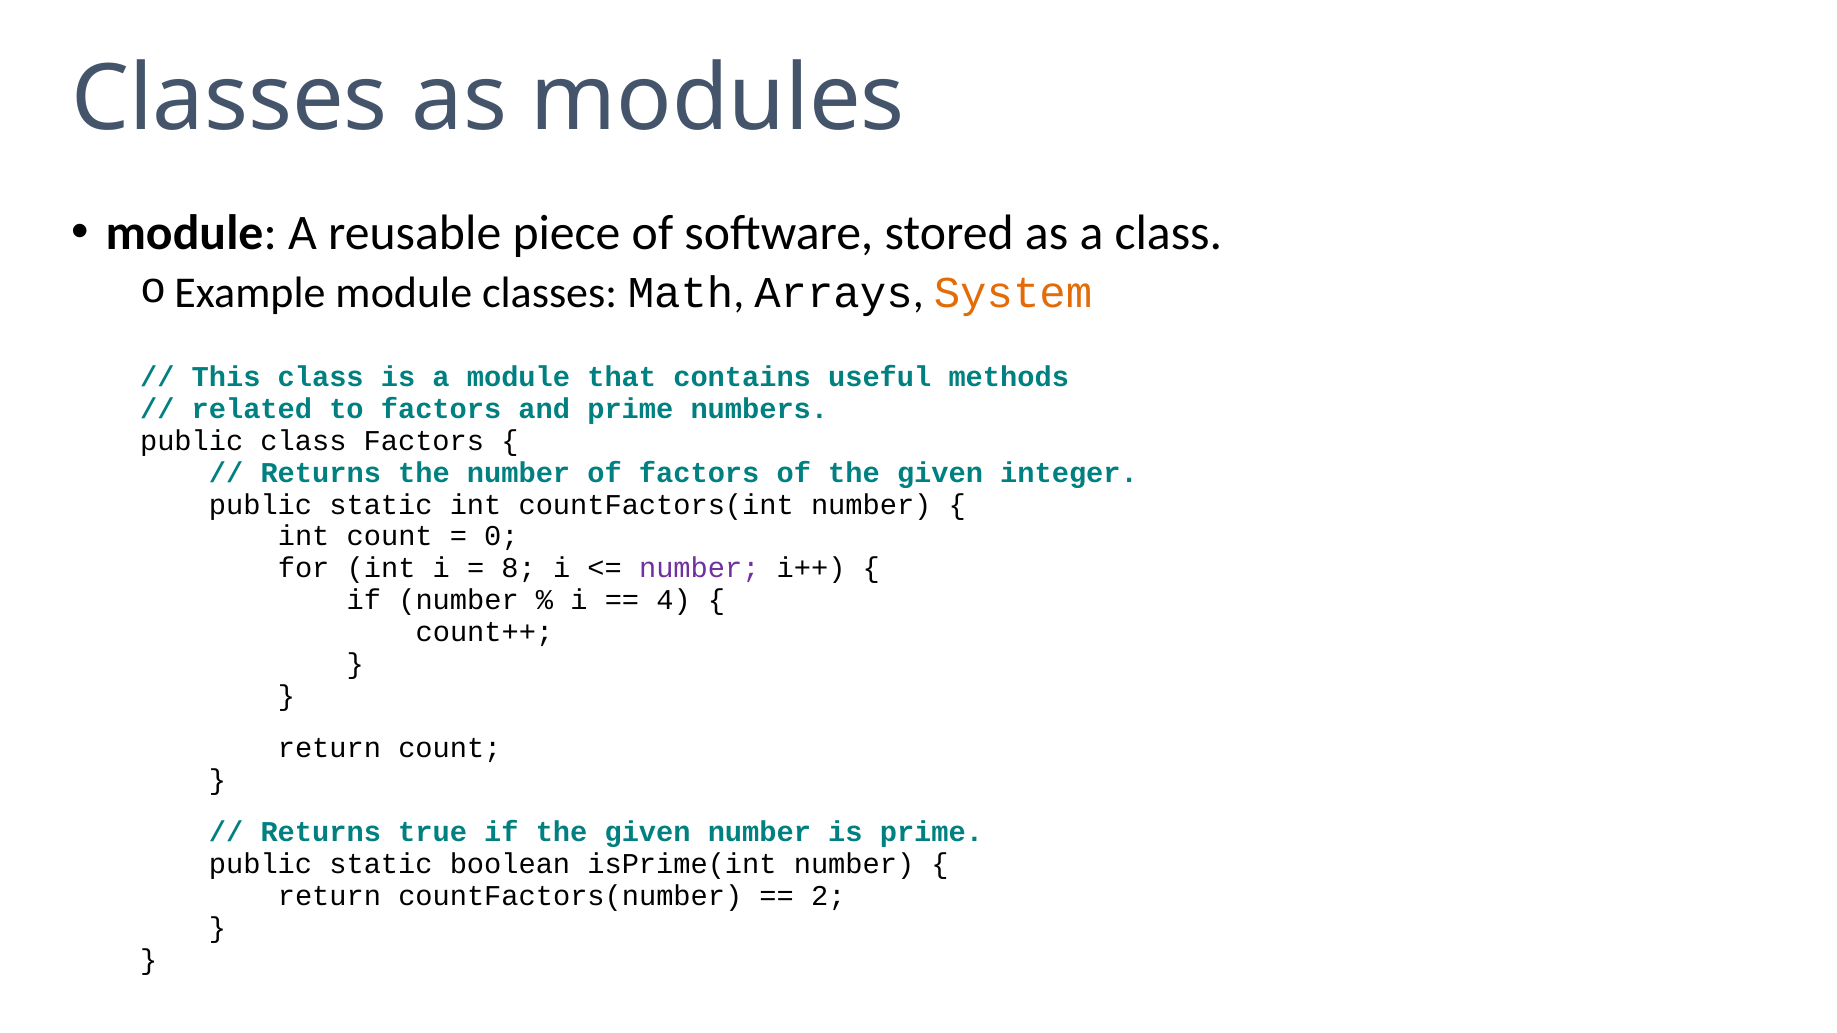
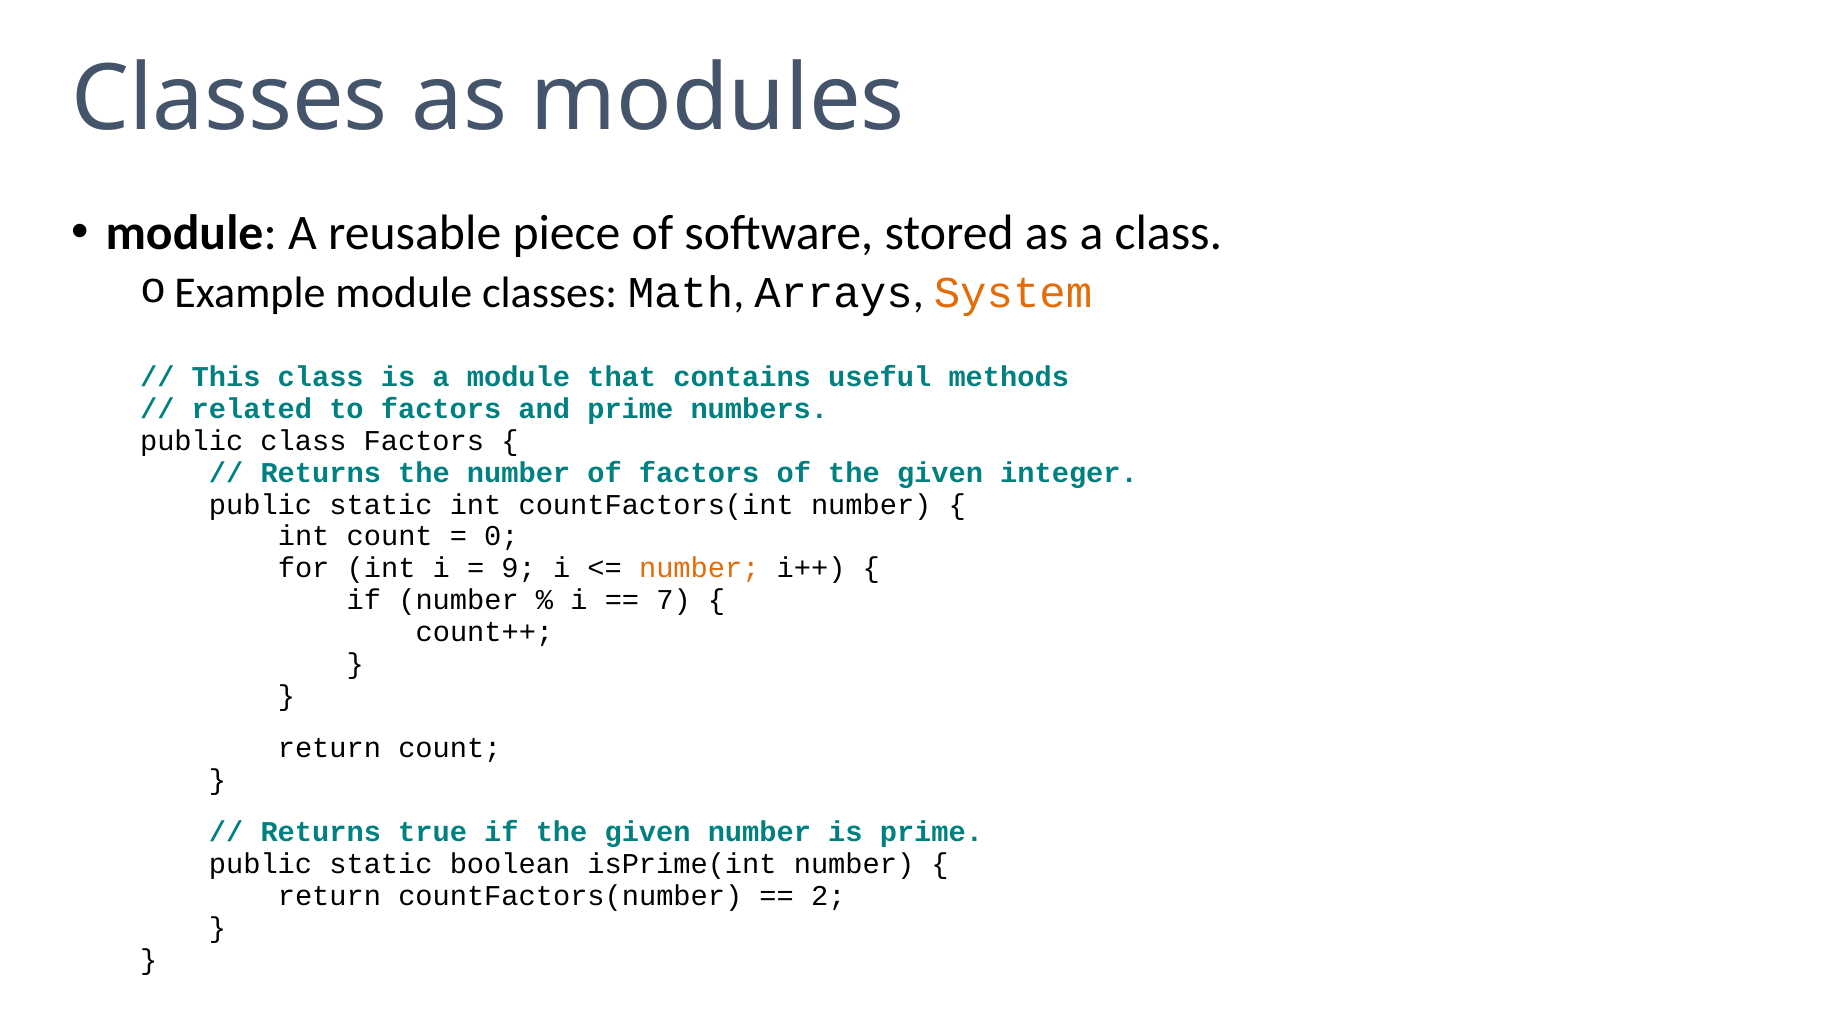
8: 8 -> 9
number at (699, 569) colour: purple -> orange
4: 4 -> 7
